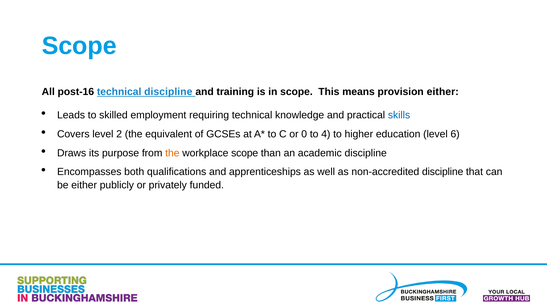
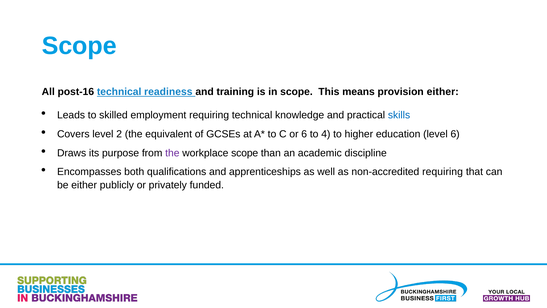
technical discipline: discipline -> readiness
or 0: 0 -> 6
the at (172, 153) colour: orange -> purple
non-accredited discipline: discipline -> requiring
